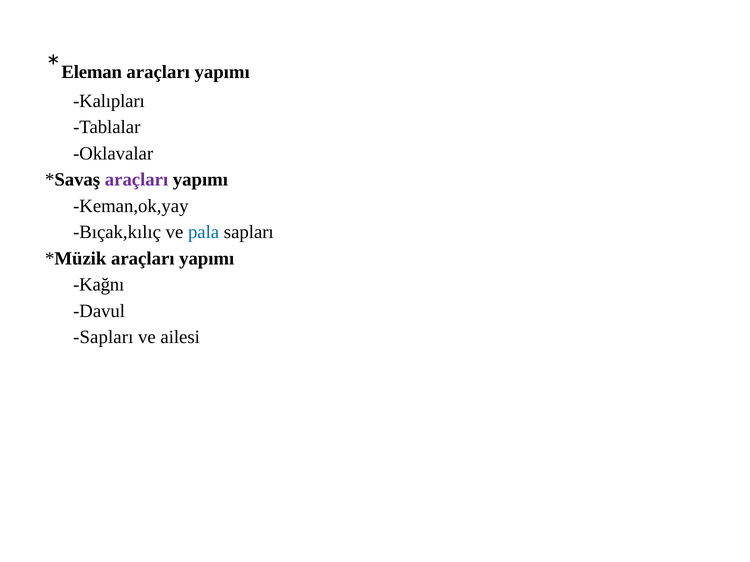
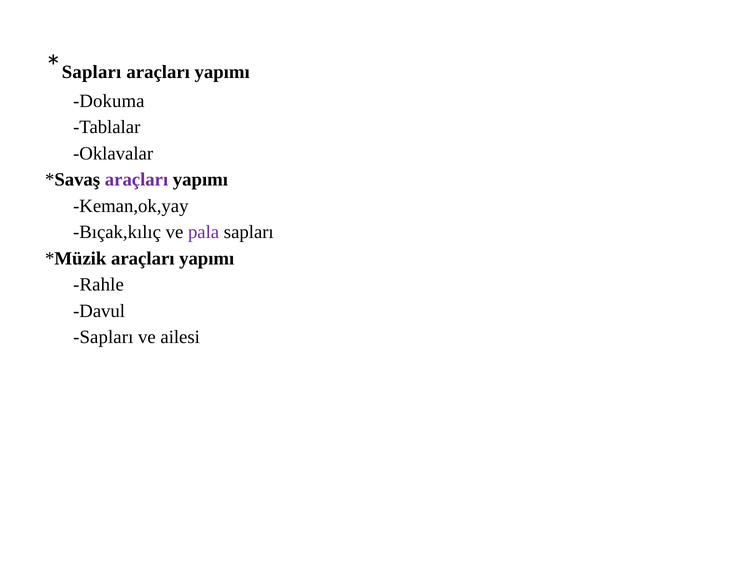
Eleman at (92, 72): Eleman -> Sapları
Kalıpları: Kalıpları -> Dokuma
pala colour: blue -> purple
Kağnı: Kağnı -> Rahle
